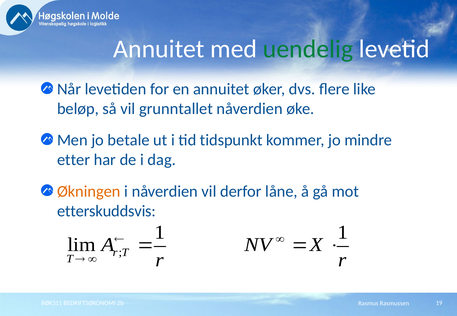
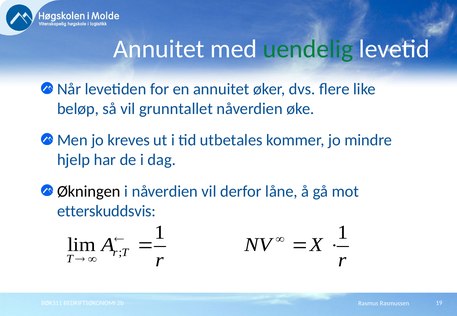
betale: betale -> kreves
tidspunkt: tidspunkt -> utbetales
etter: etter -> hjelp
Økningen colour: orange -> black
